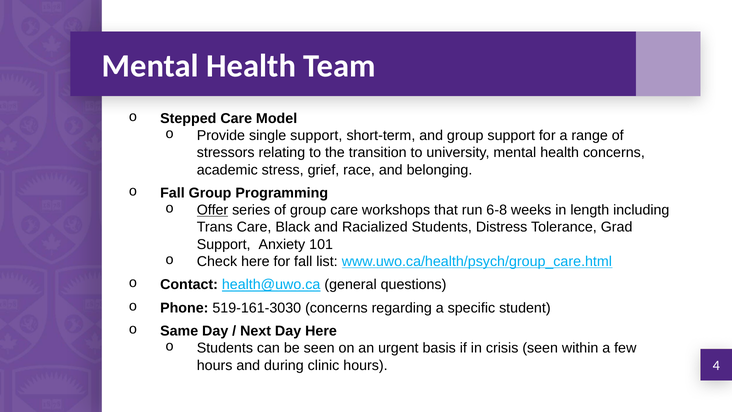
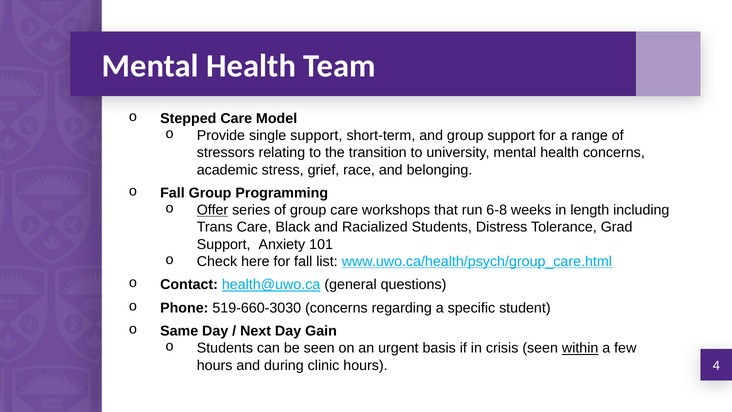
519-161-3030: 519-161-3030 -> 519-660-3030
Day Here: Here -> Gain
within underline: none -> present
